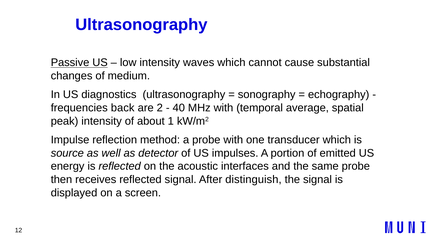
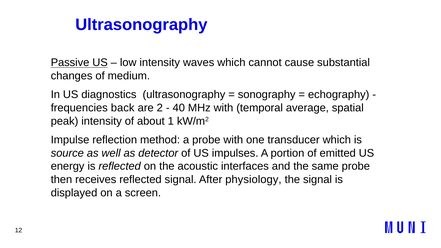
distinguish: distinguish -> physiology
